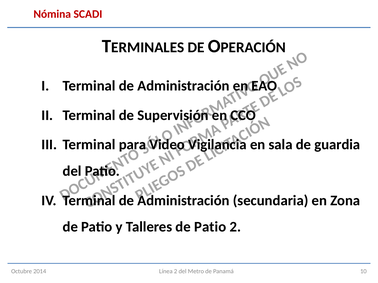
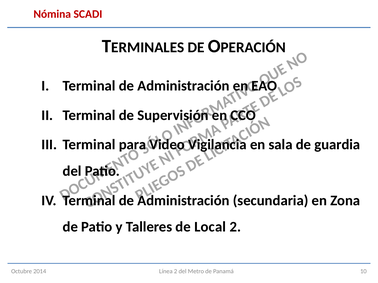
Talleres de Patio: Patio -> Local
